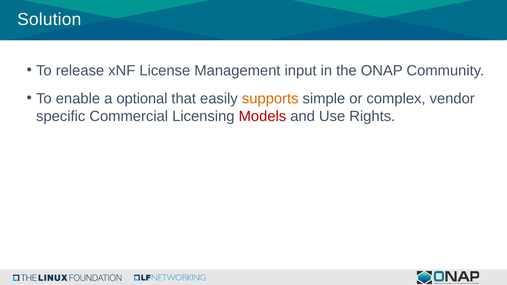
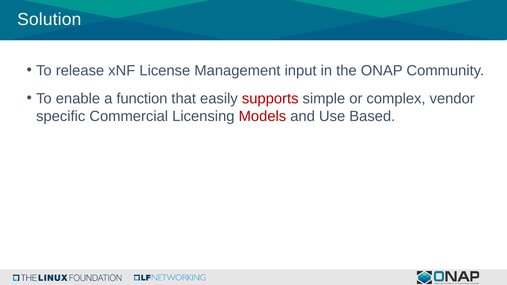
optional: optional -> function
supports colour: orange -> red
Rights: Rights -> Based
